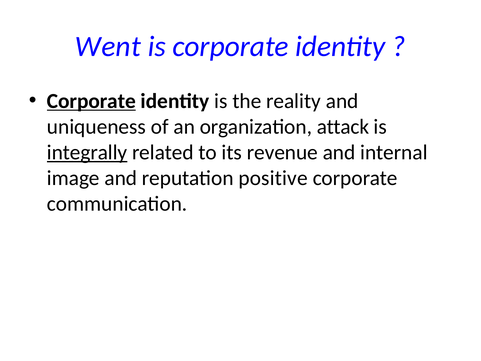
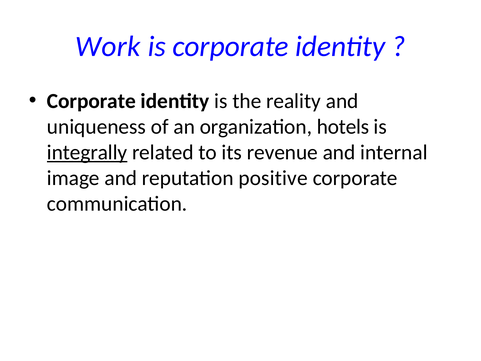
Went: Went -> Work
Corporate at (91, 101) underline: present -> none
attack: attack -> hotels
